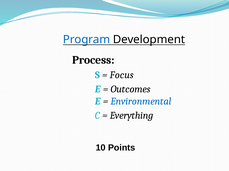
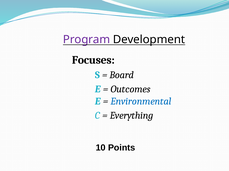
Program colour: blue -> purple
Process: Process -> Focuses
Focus: Focus -> Board
